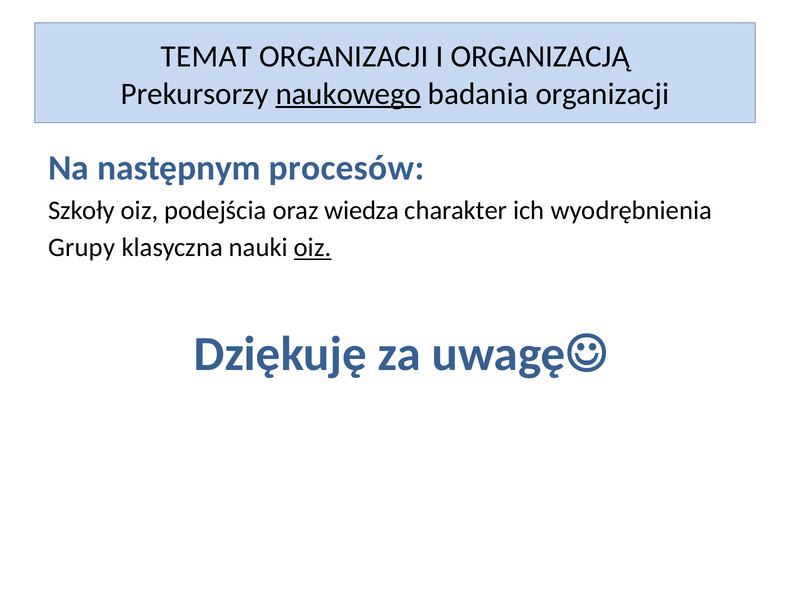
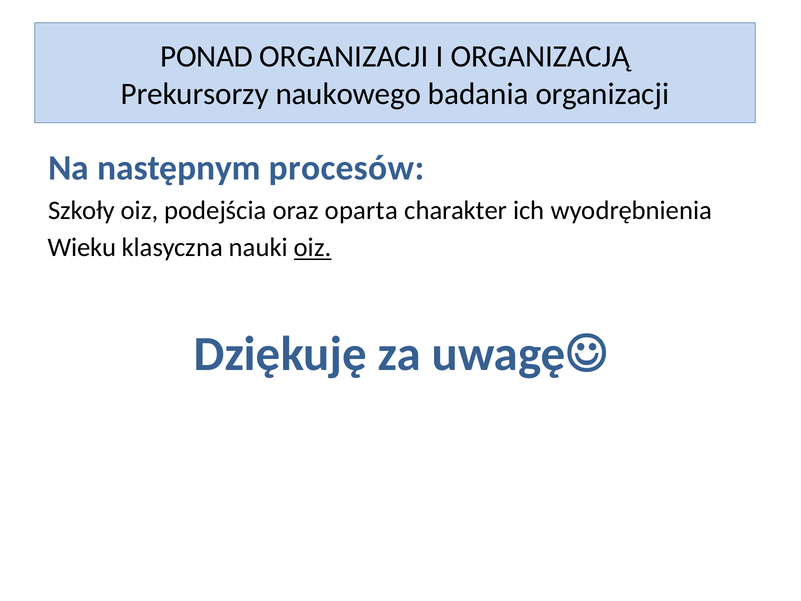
TEMAT: TEMAT -> PONAD
naukowego underline: present -> none
wiedza: wiedza -> oparta
Grupy: Grupy -> Wieku
